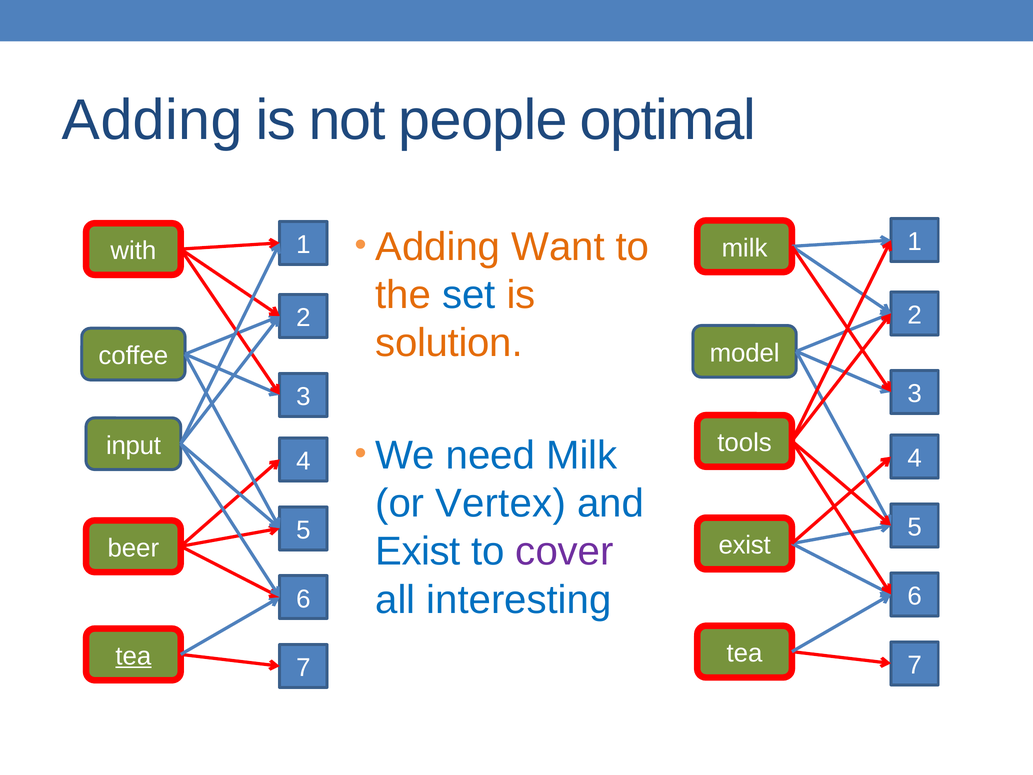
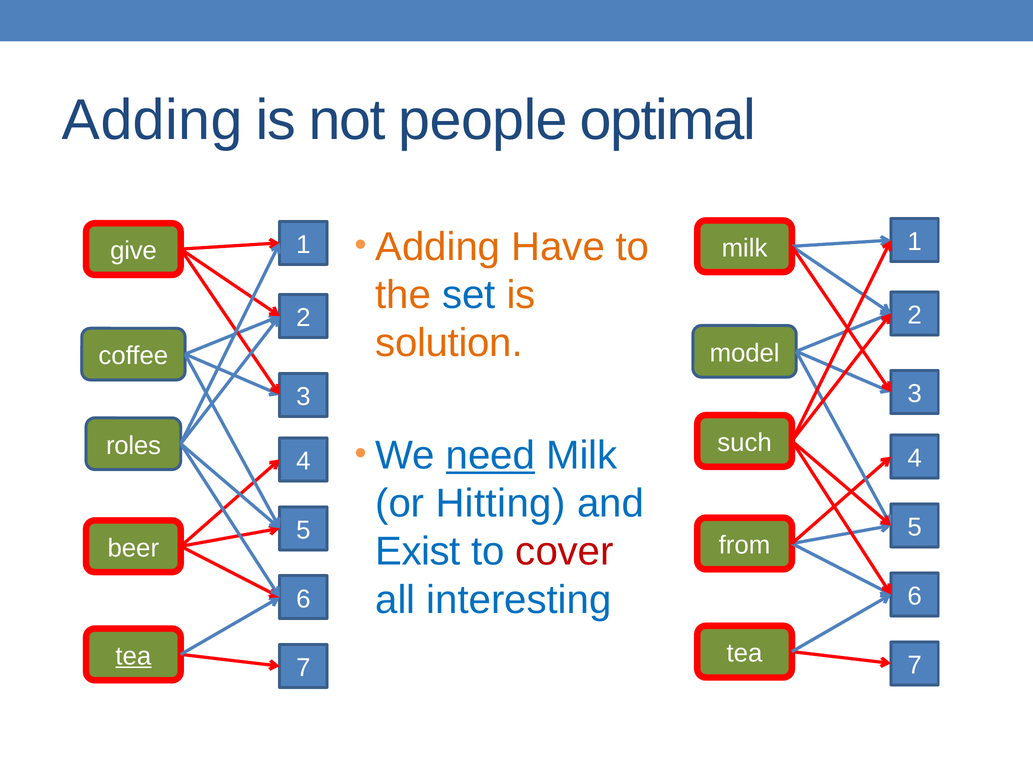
Want: Want -> Have
with: with -> give
tools: tools -> such
input: input -> roles
need underline: none -> present
Vertex: Vertex -> Hitting
cover colour: purple -> red
exist at (745, 545): exist -> from
